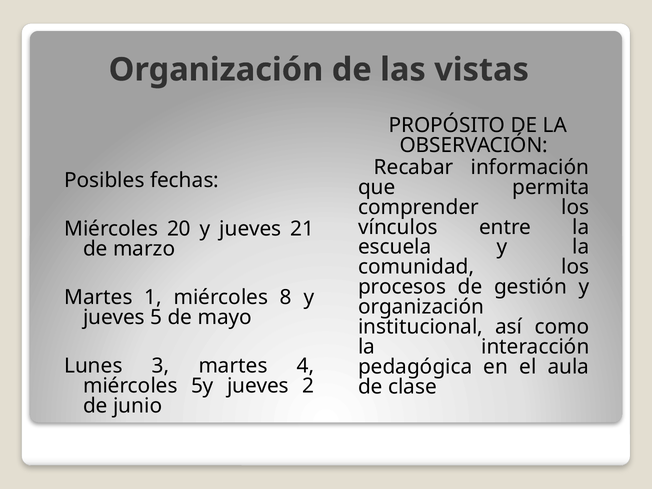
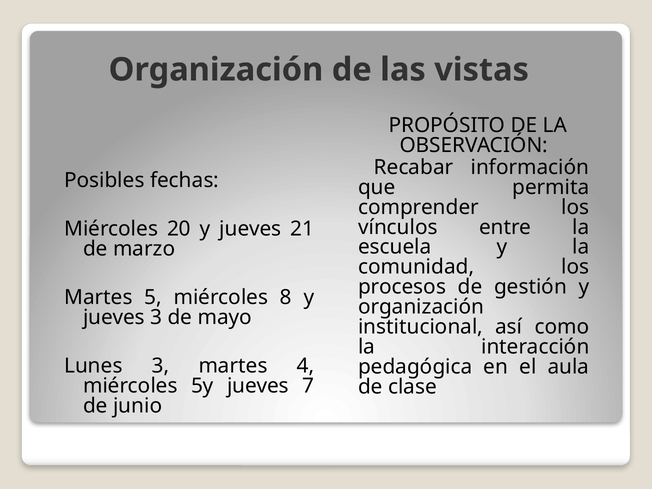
1: 1 -> 5
jueves 5: 5 -> 3
2: 2 -> 7
